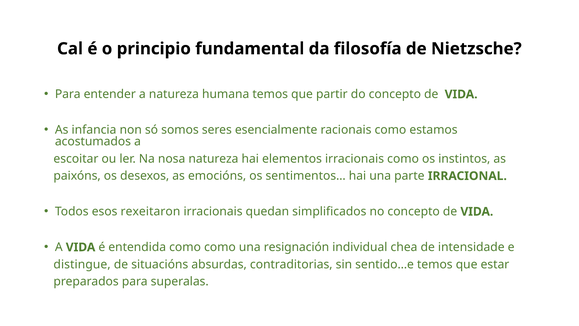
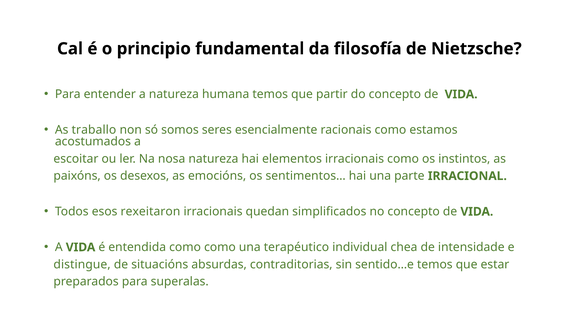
infancia: infancia -> traballo
resignación: resignación -> terapéutico
